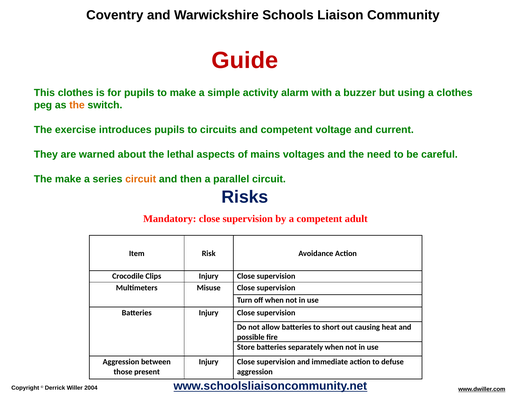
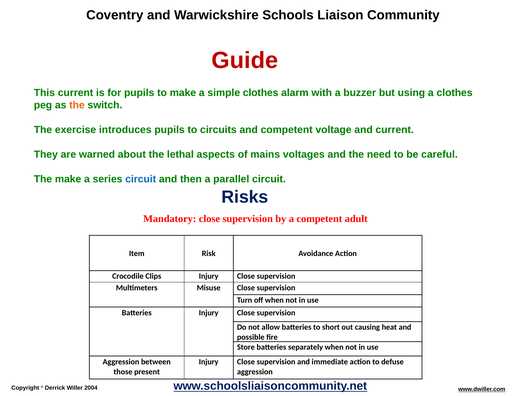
This clothes: clothes -> current
simple activity: activity -> clothes
circuit at (141, 179) colour: orange -> blue
